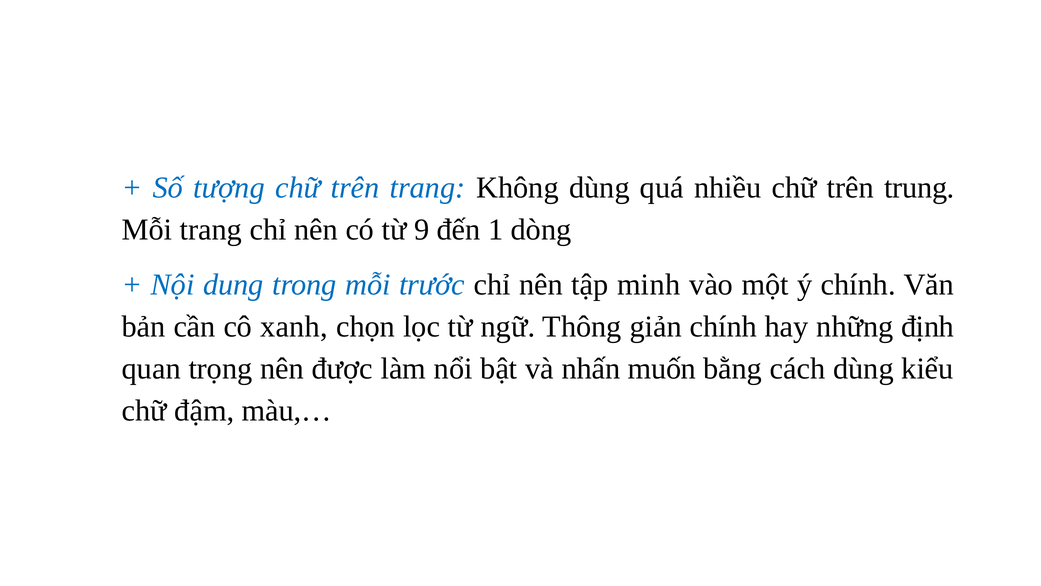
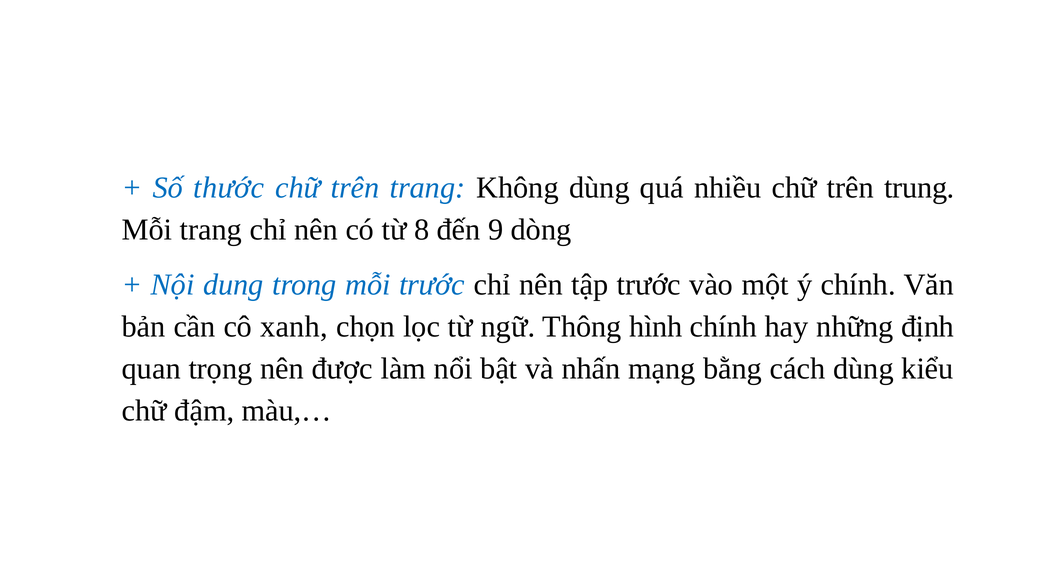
tượng: tượng -> thước
9: 9 -> 8
1: 1 -> 9
tập minh: minh -> trước
giản: giản -> hình
muốn: muốn -> mạng
